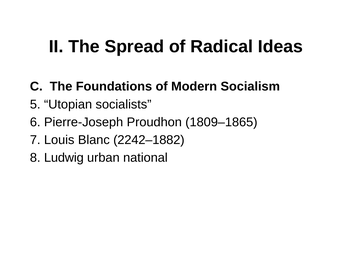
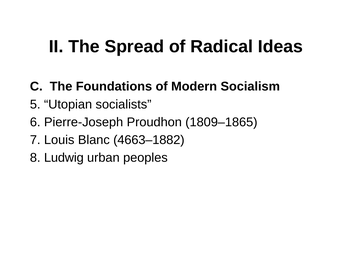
2242–1882: 2242–1882 -> 4663–1882
national: national -> peoples
